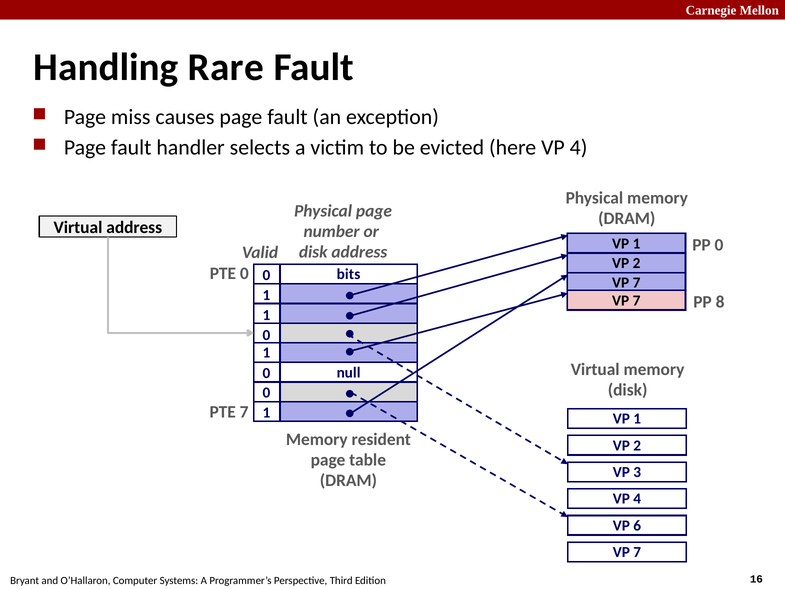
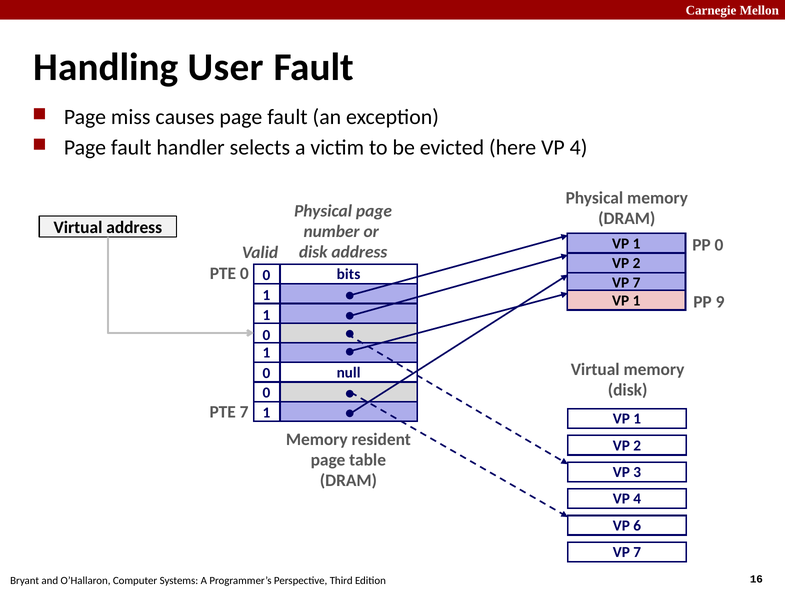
Rare: Rare -> User
7 at (636, 300): 7 -> 1
8: 8 -> 9
